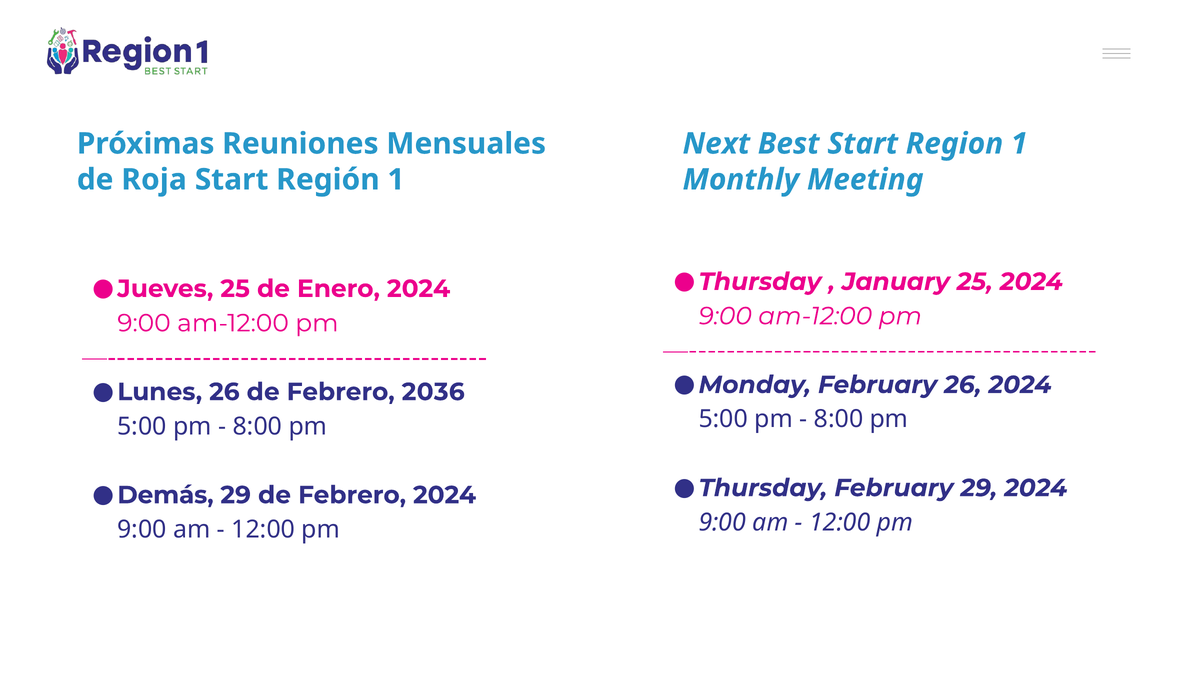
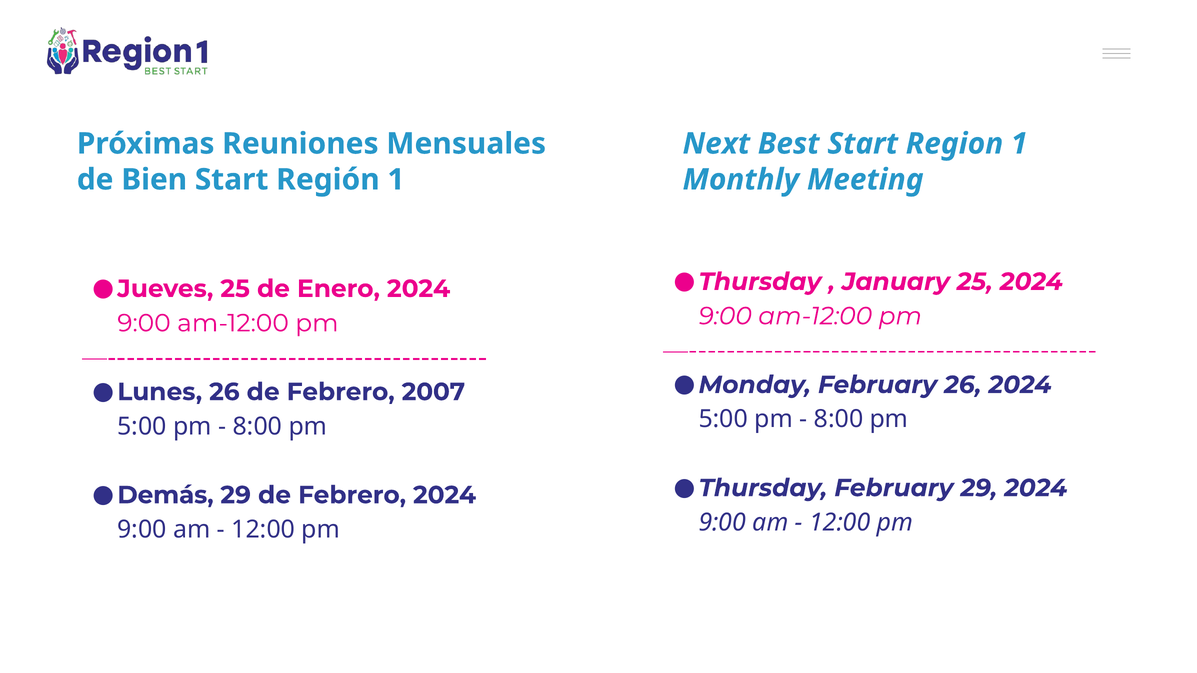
Roja: Roja -> Bien
2036: 2036 -> 2007
